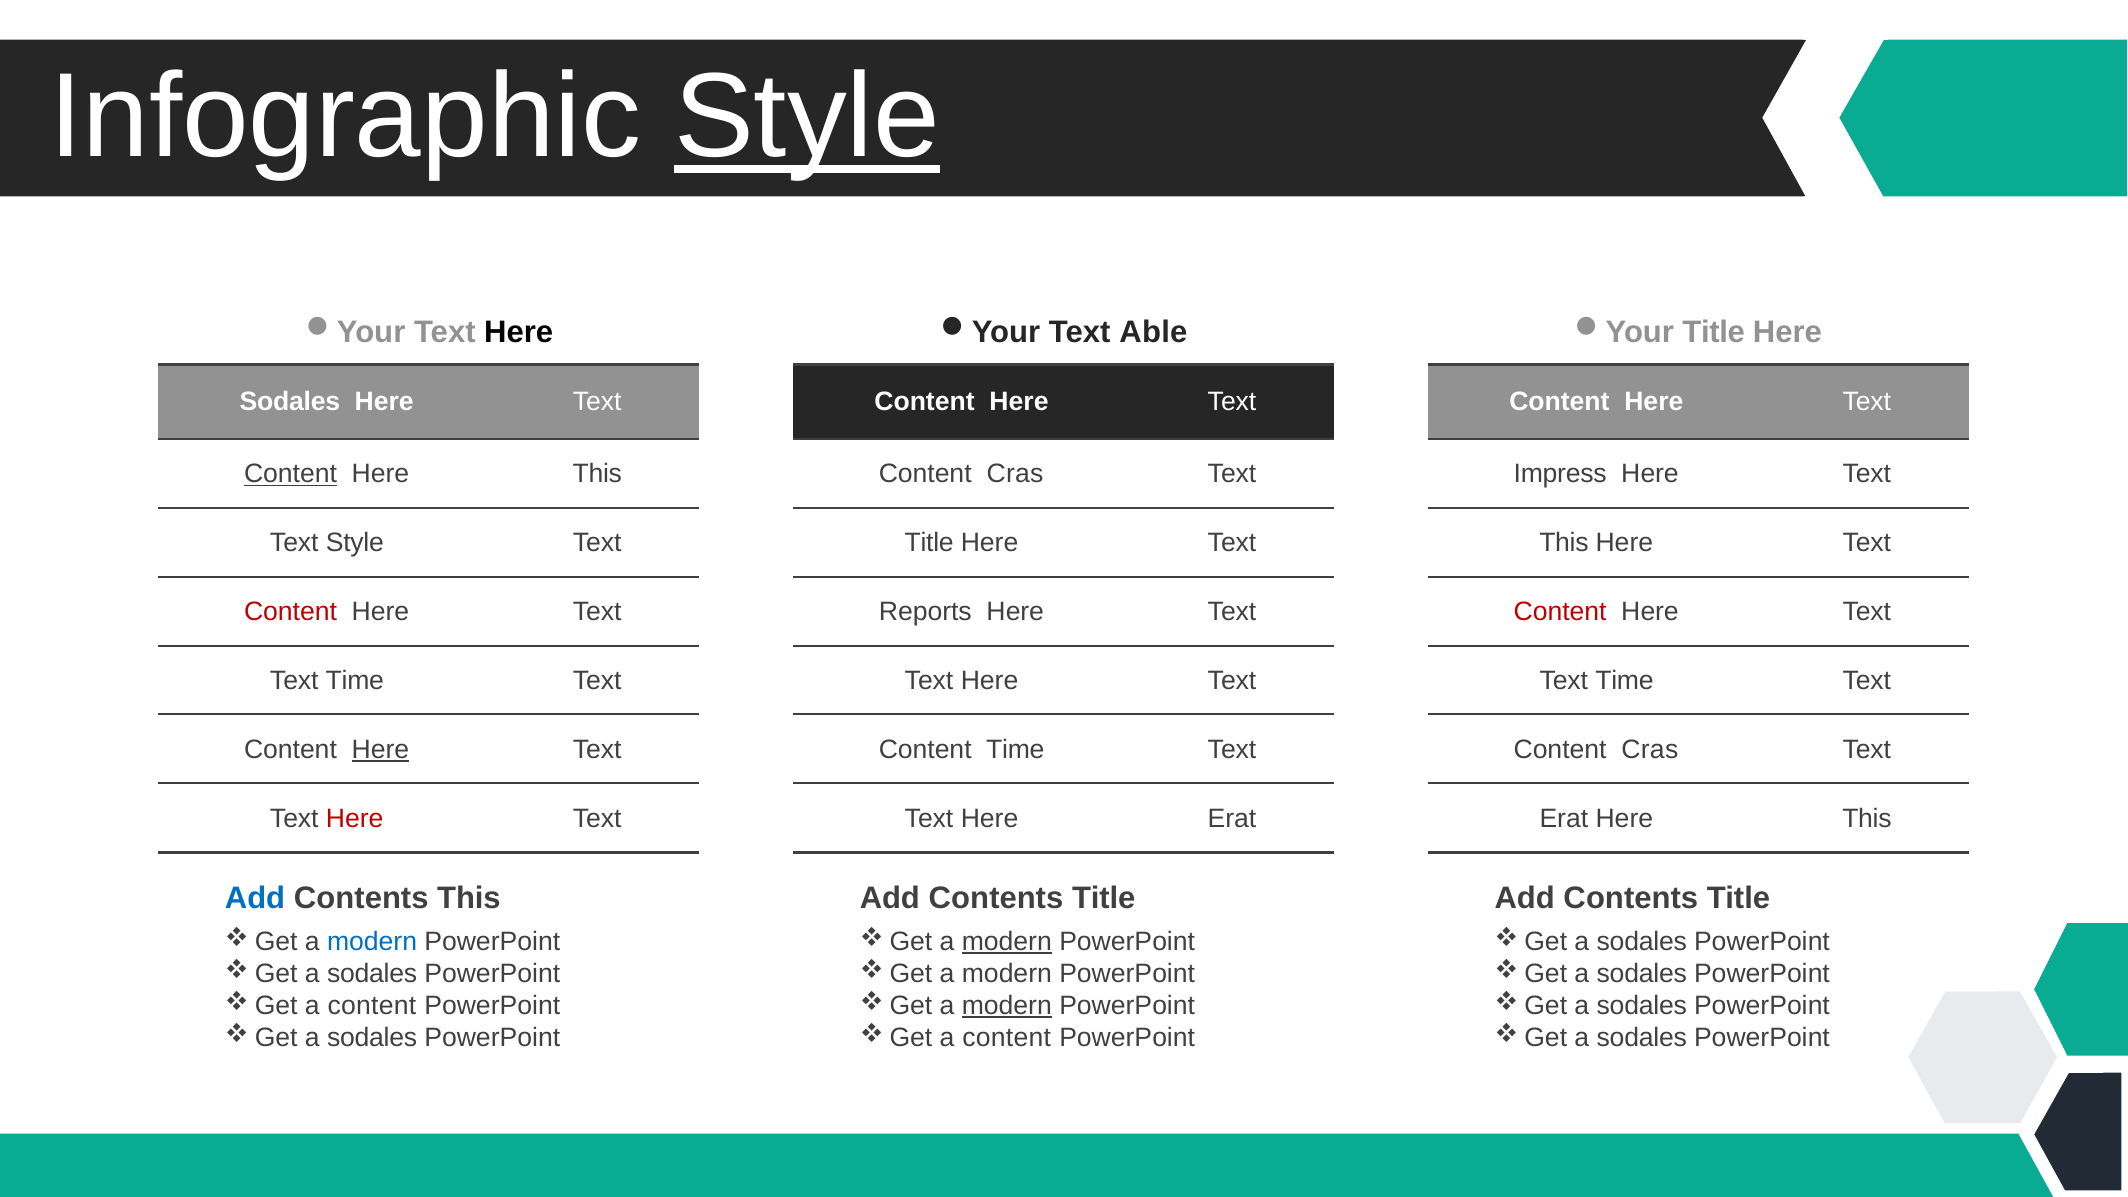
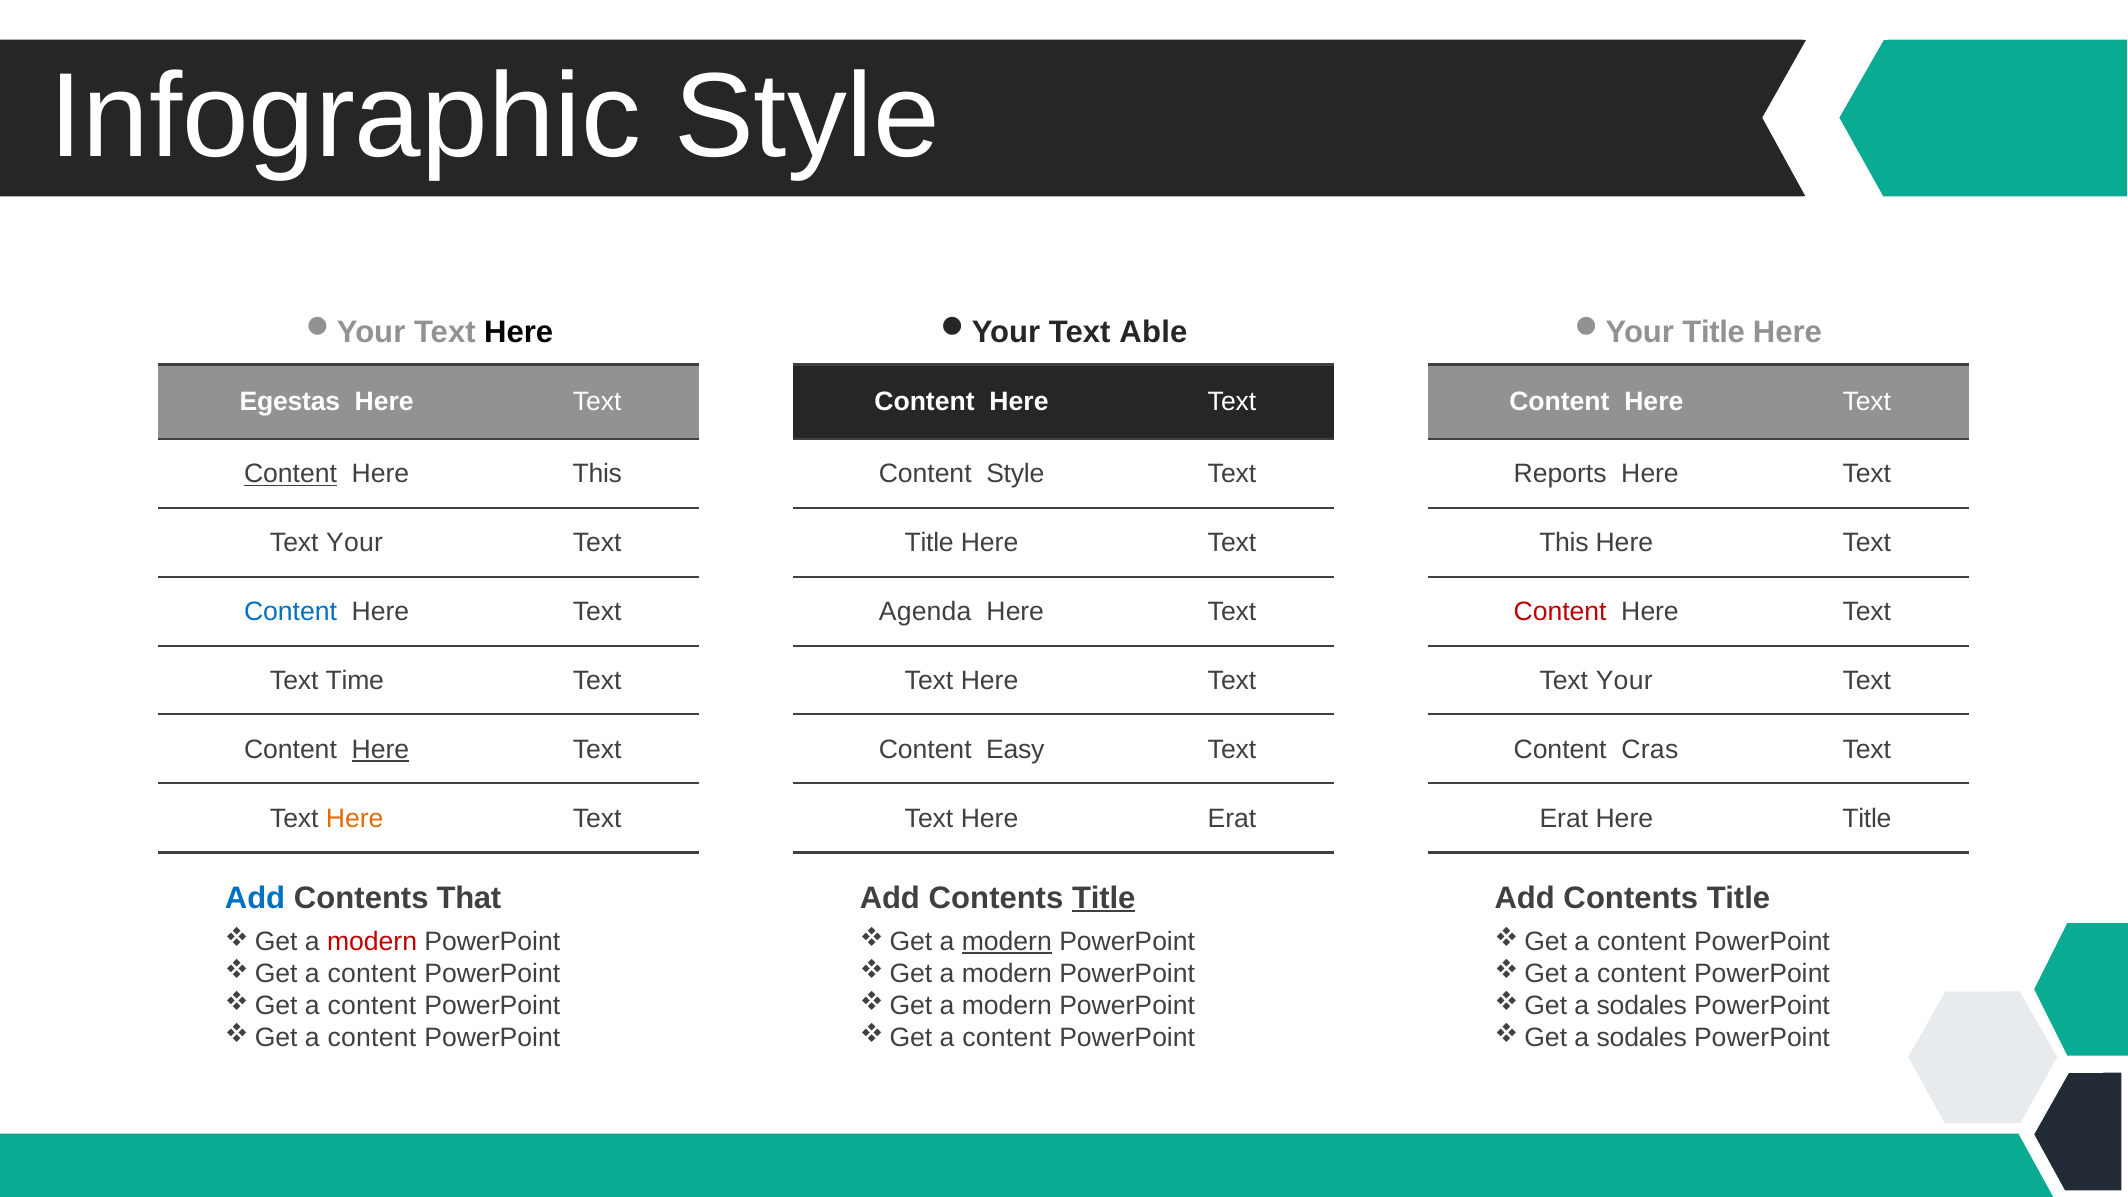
Style at (807, 117) underline: present -> none
Sodales at (290, 402): Sodales -> Egestas
Cras at (1015, 474): Cras -> Style
Impress: Impress -> Reports
Style at (355, 543): Style -> Your
Content at (290, 612) colour: red -> blue
Reports: Reports -> Agenda
Time at (1624, 681): Time -> Your
Content Time: Time -> Easy
Here at (355, 818) colour: red -> orange
This at (1867, 818): This -> Title
Contents This: This -> That
Title at (1104, 898) underline: none -> present
modern at (372, 942) colour: blue -> red
sodales at (1642, 942): sodales -> content
sodales at (372, 974): sodales -> content
sodales at (1642, 974): sodales -> content
modern at (1007, 1006) underline: present -> none
sodales at (372, 1038): sodales -> content
